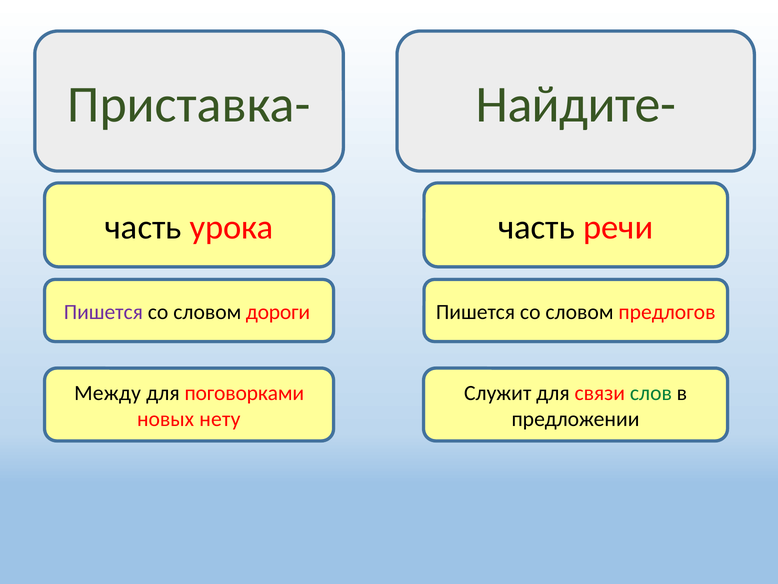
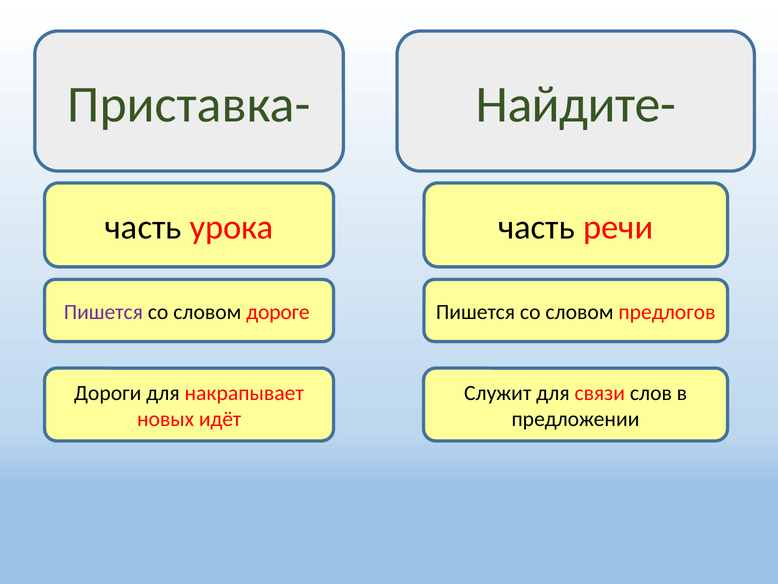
дороги: дороги -> дороге
Между: Между -> Дороги
поговорками: поговорками -> накрапывает
слов colour: green -> black
нету: нету -> идёт
